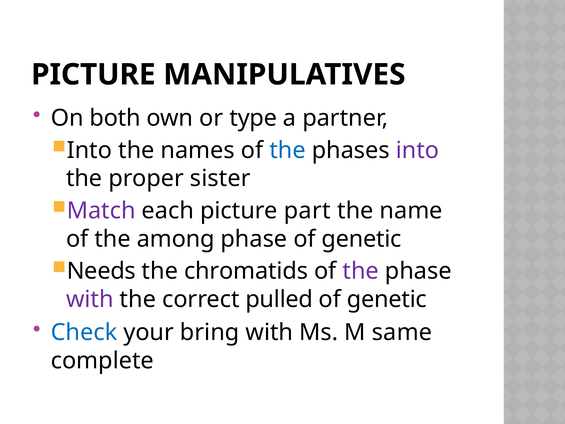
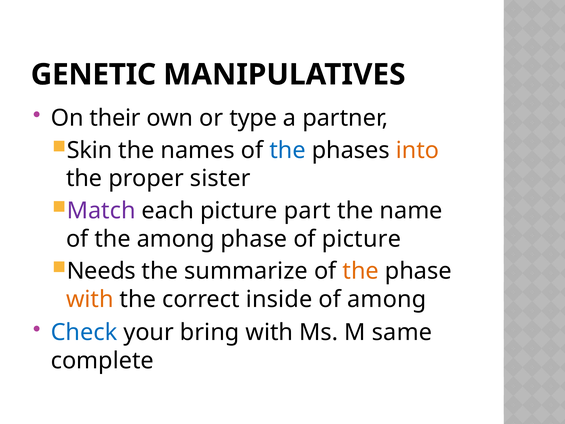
PICTURE at (93, 75): PICTURE -> GENETIC
both: both -> their
Into at (89, 150): Into -> Skin
into at (418, 150) colour: purple -> orange
phase of genetic: genetic -> picture
chromatids: chromatids -> summarize
the at (361, 271) colour: purple -> orange
with at (90, 299) colour: purple -> orange
pulled: pulled -> inside
genetic at (387, 299): genetic -> among
